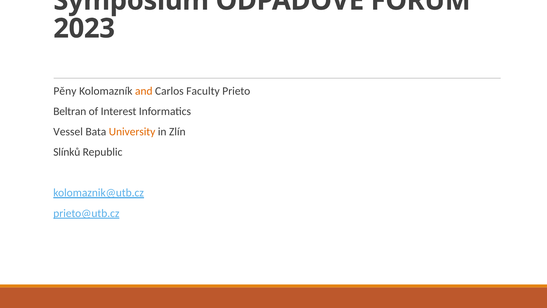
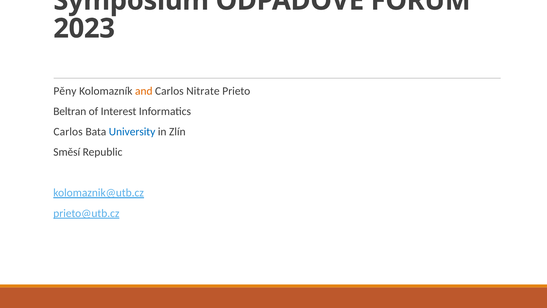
Faculty: Faculty -> Nitrate
Vessel at (68, 132): Vessel -> Carlos
University colour: orange -> blue
Slínků: Slínků -> Směsí
